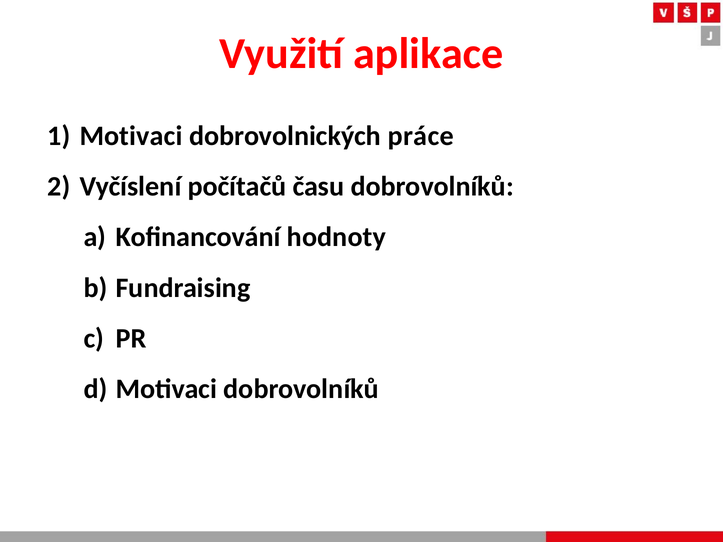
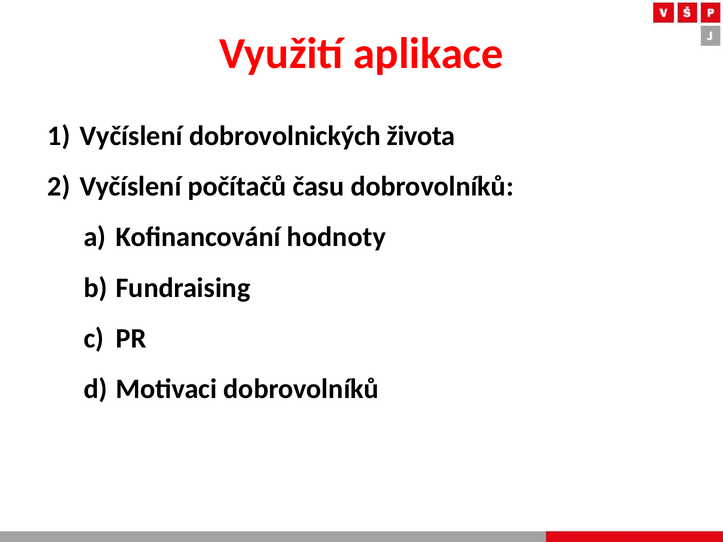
Motivaci at (131, 136): Motivaci -> Vyčíslení
práce: práce -> života
